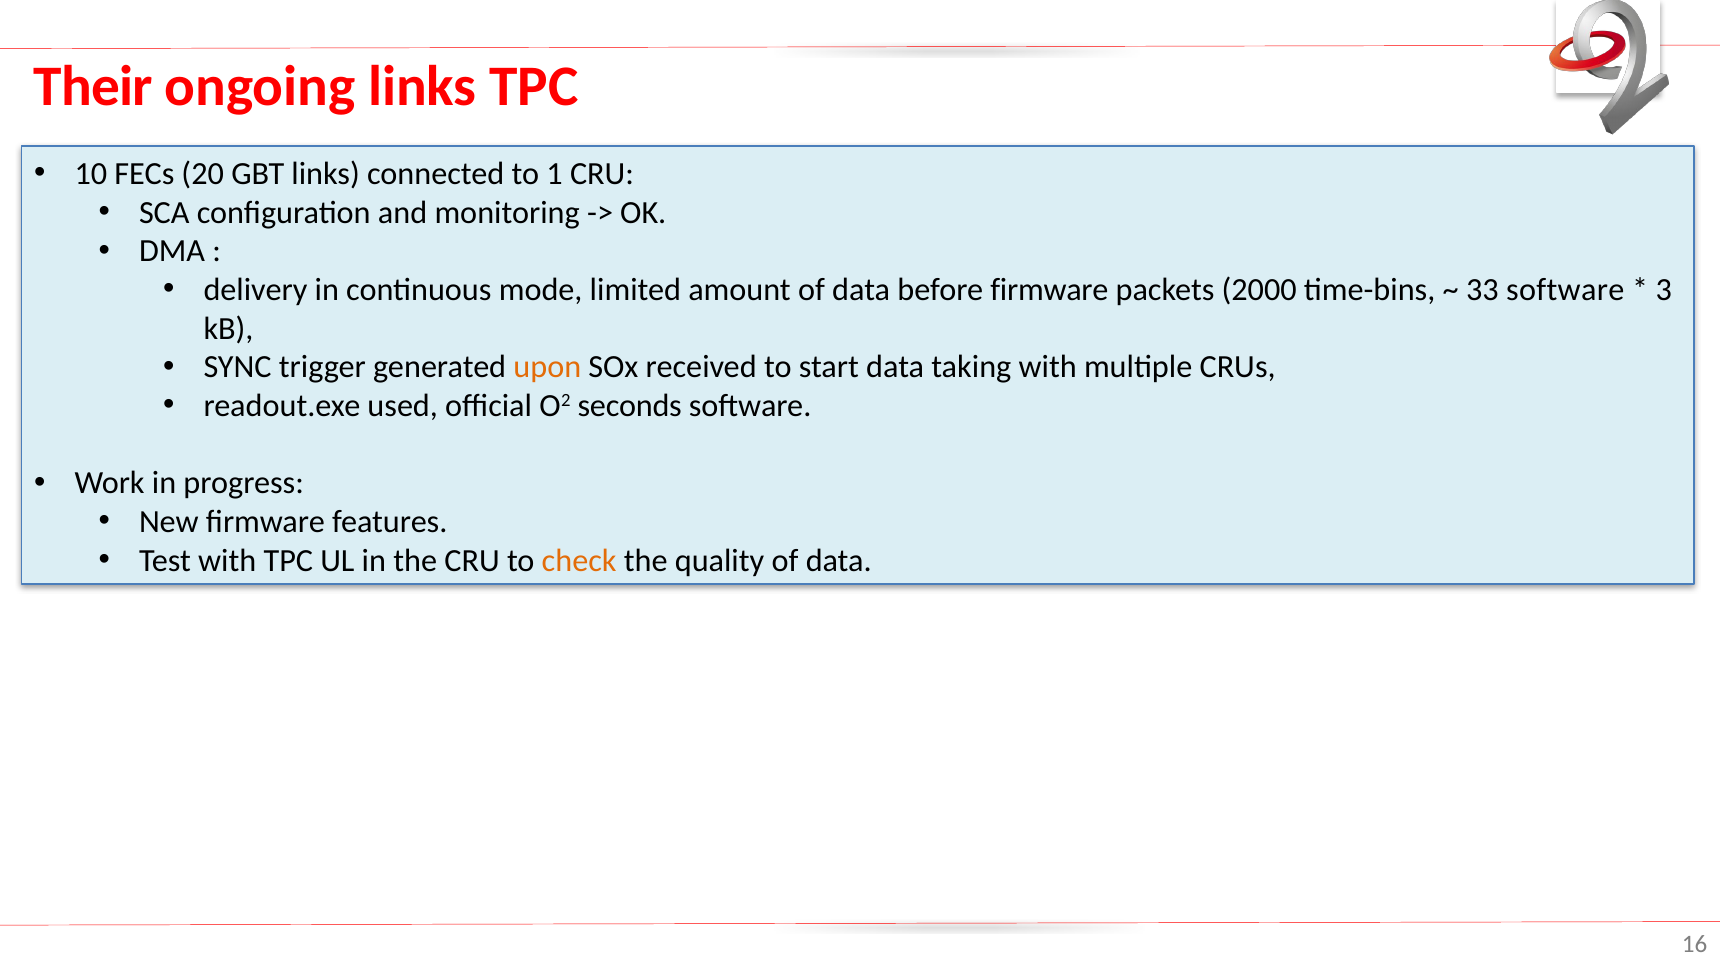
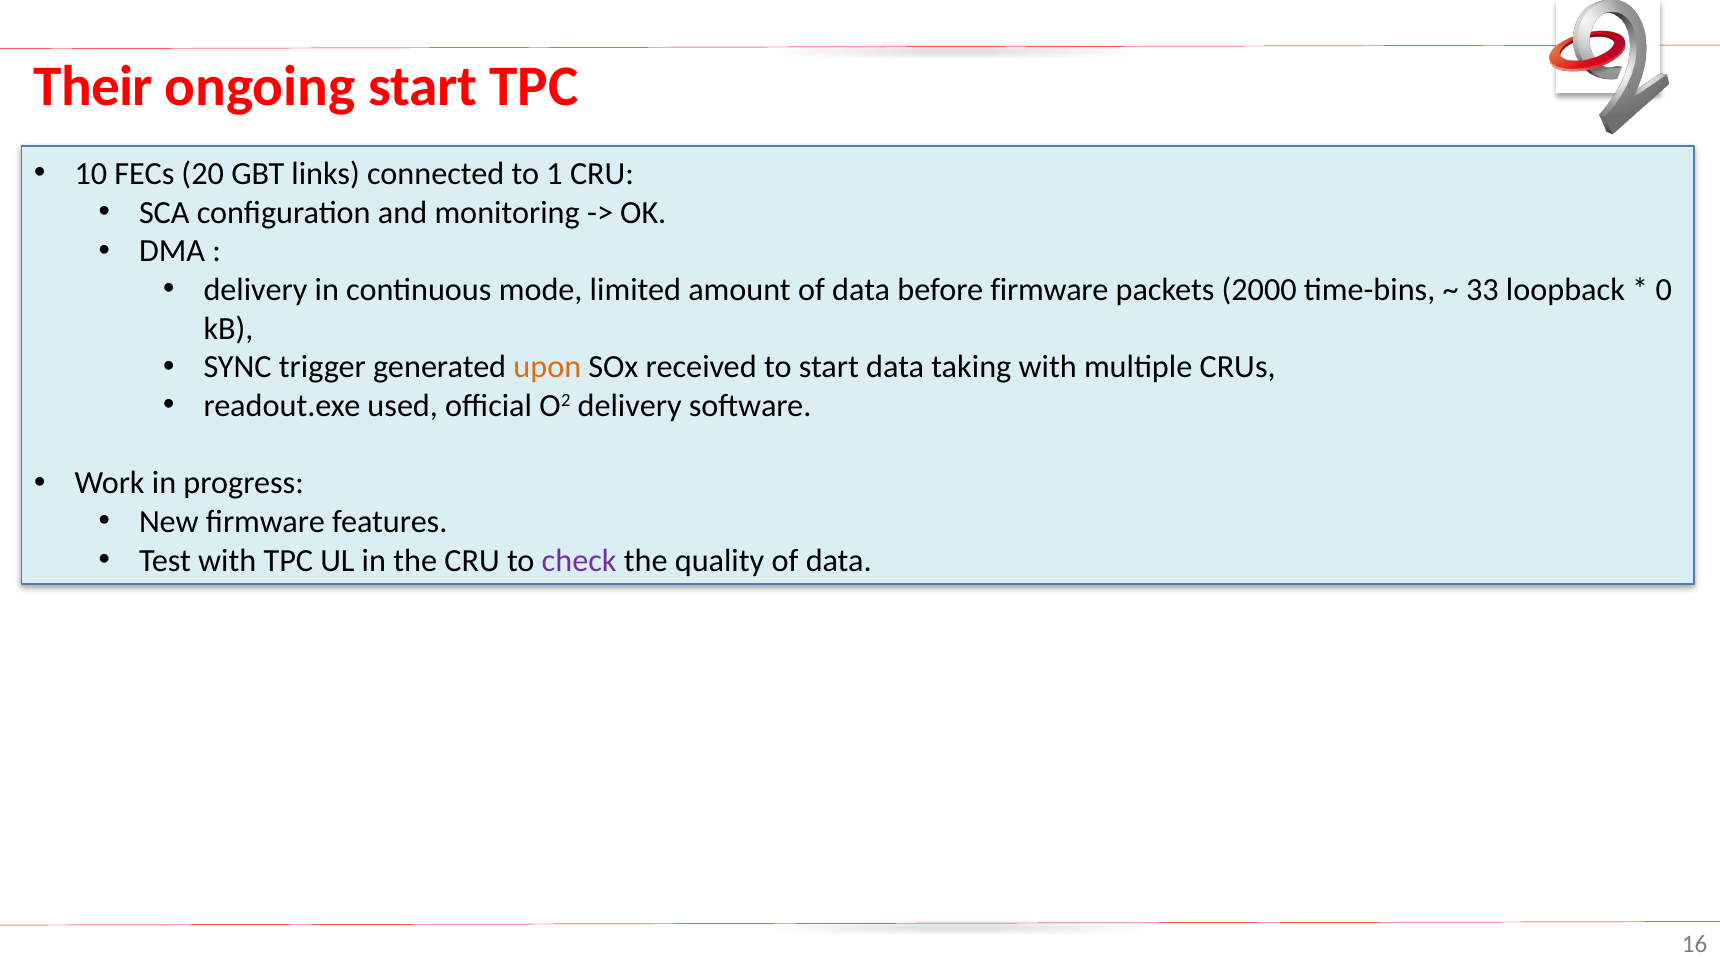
ongoing links: links -> start
33 software: software -> loopback
3: 3 -> 0
O2 seconds: seconds -> delivery
check colour: orange -> purple
